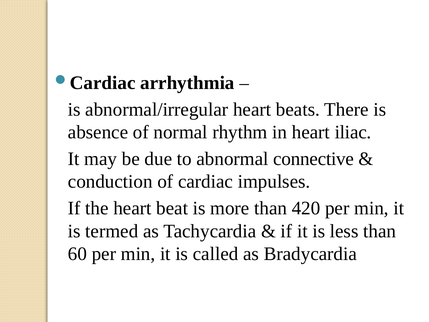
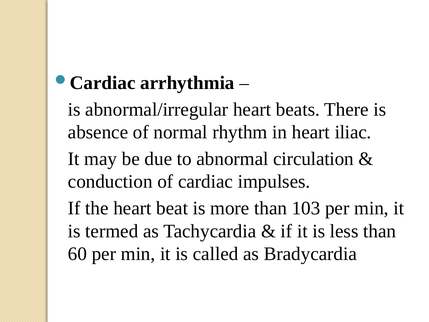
connective: connective -> circulation
420: 420 -> 103
